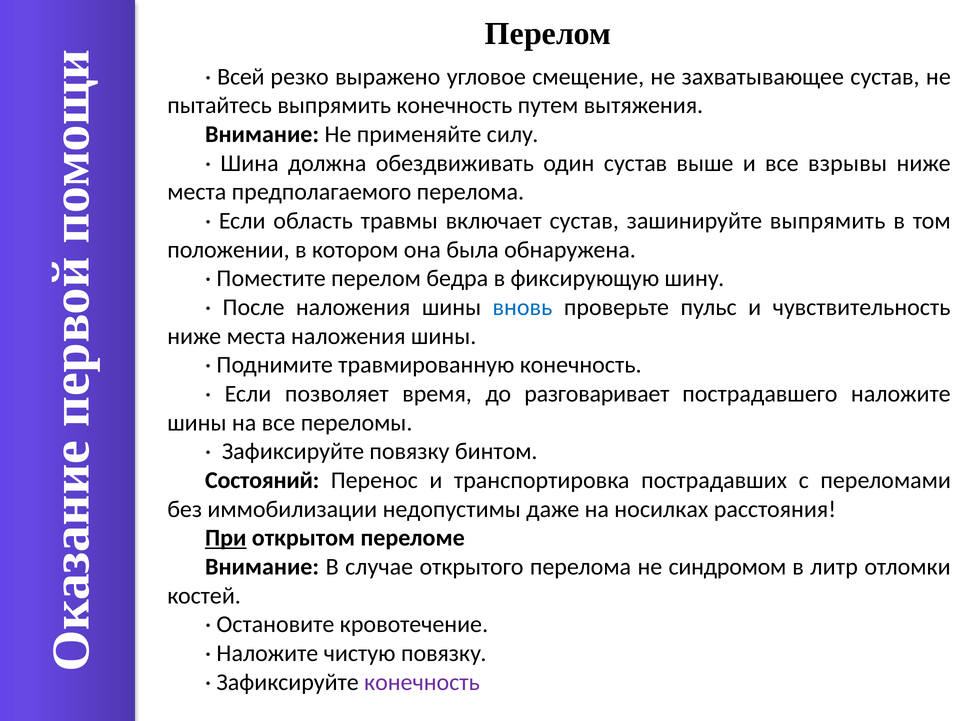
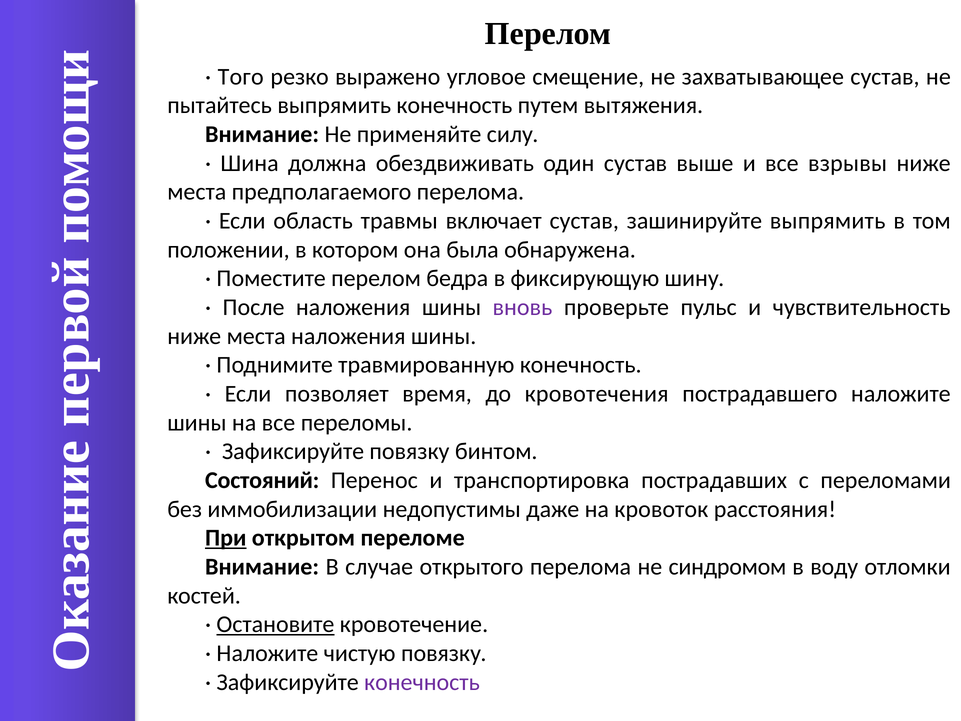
Всей: Всей -> Того
вновь colour: blue -> purple
разговаривает: разговаривает -> кровотечения
носилках: носилках -> кровоток
литр: литр -> воду
Остановите underline: none -> present
